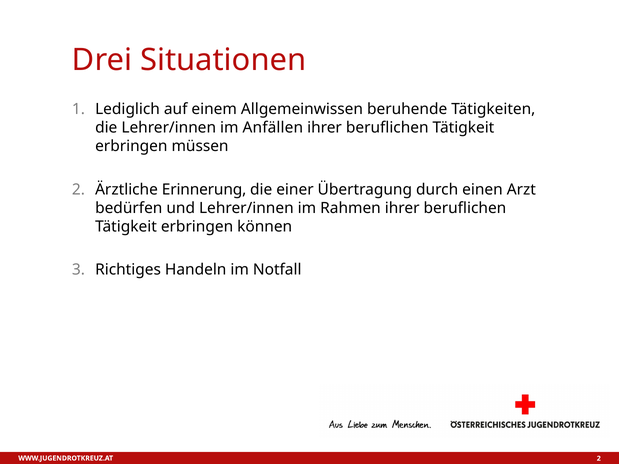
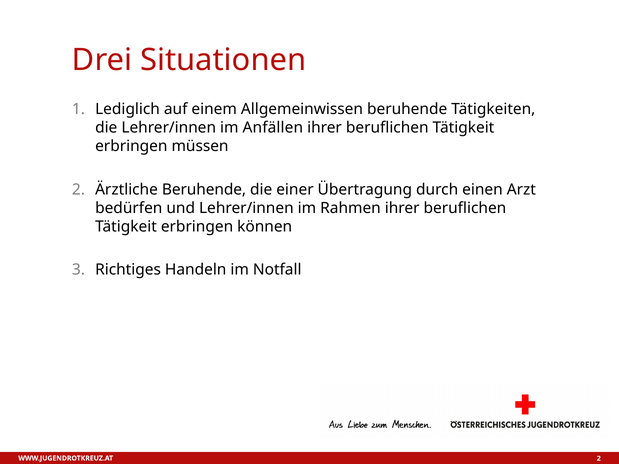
Ärztliche Erinnerung: Erinnerung -> Beruhende
